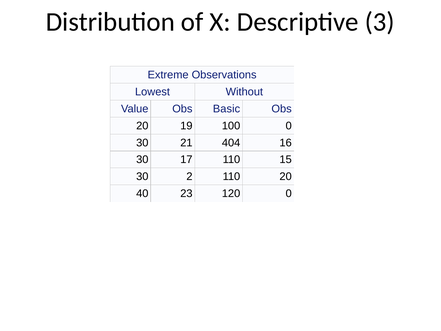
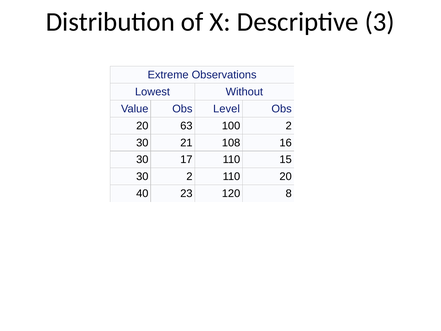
Basic: Basic -> Level
19: 19 -> 63
100 0: 0 -> 2
404: 404 -> 108
120 0: 0 -> 8
